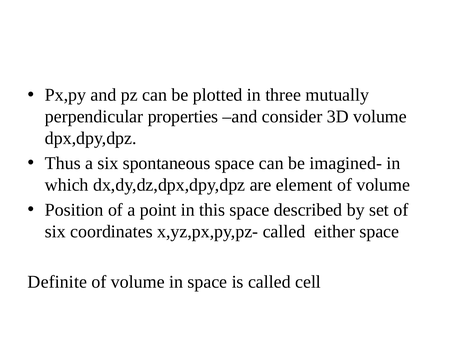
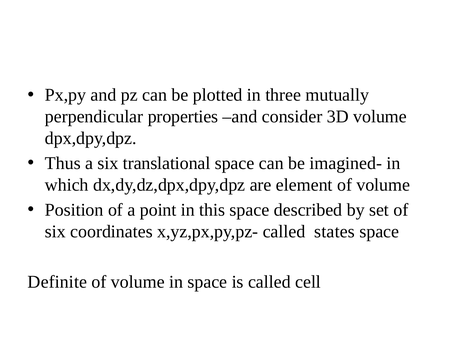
spontaneous: spontaneous -> translational
either: either -> states
